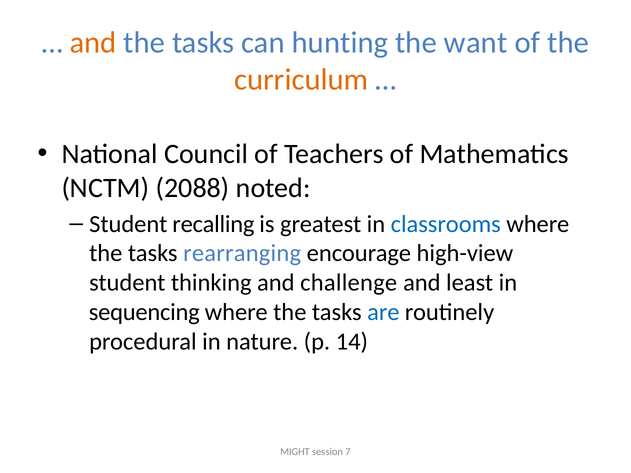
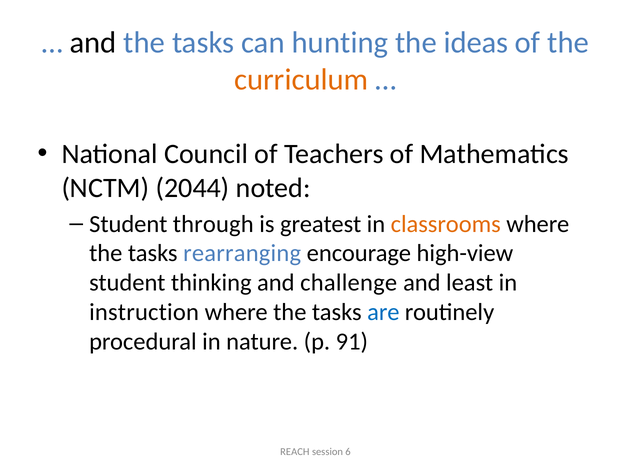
and at (93, 43) colour: orange -> black
want: want -> ideas
2088: 2088 -> 2044
recalling: recalling -> through
classrooms colour: blue -> orange
sequencing: sequencing -> instruction
14: 14 -> 91
MIGHT: MIGHT -> REACH
7: 7 -> 6
